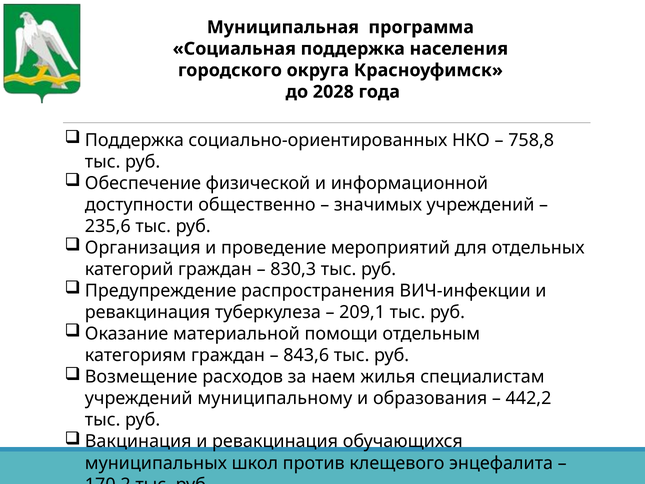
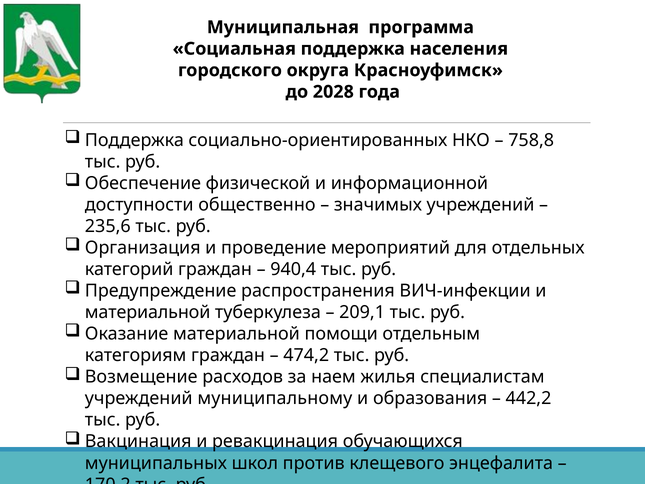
830,3: 830,3 -> 940,4
ревакцинация at (148, 312): ревакцинация -> материальной
843,6: 843,6 -> 474,2
